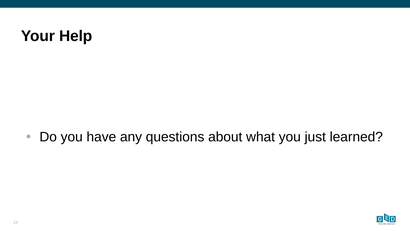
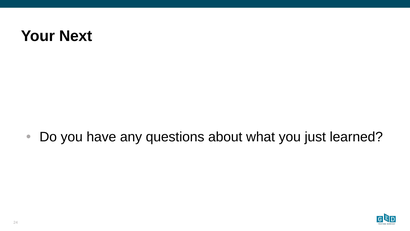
Help: Help -> Next
